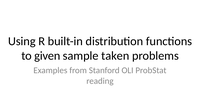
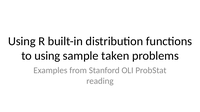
to given: given -> using
